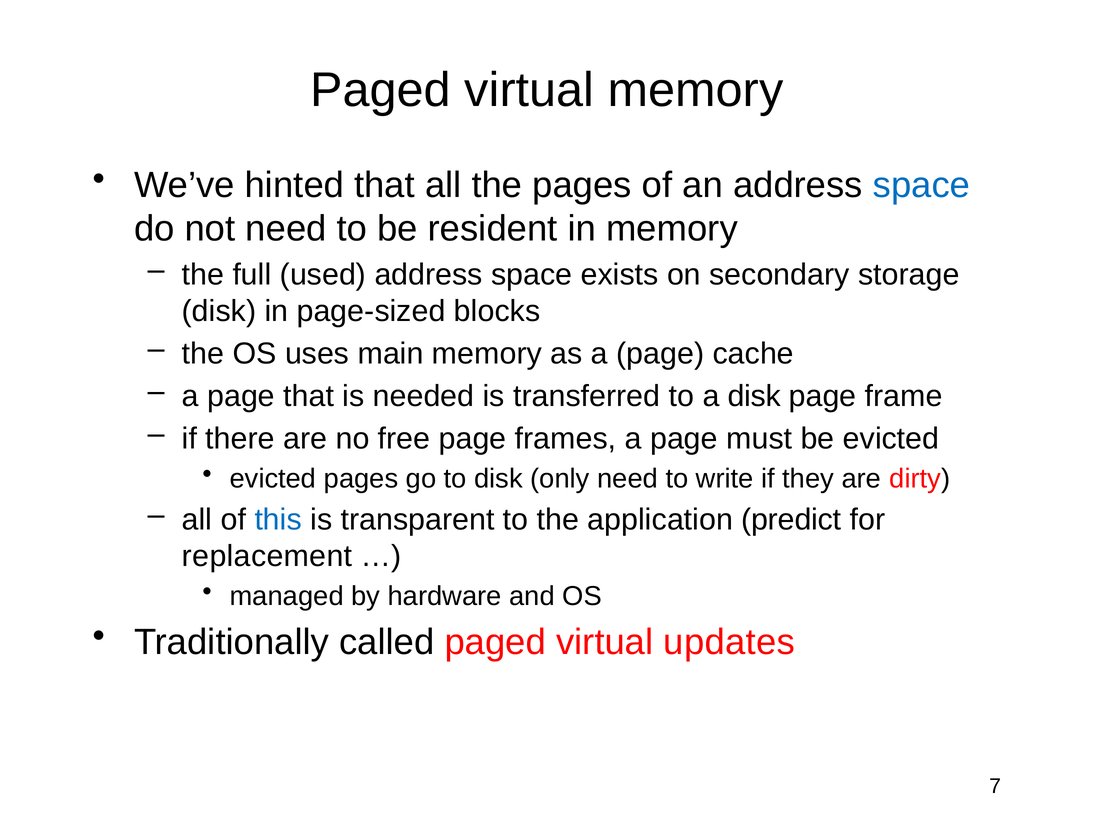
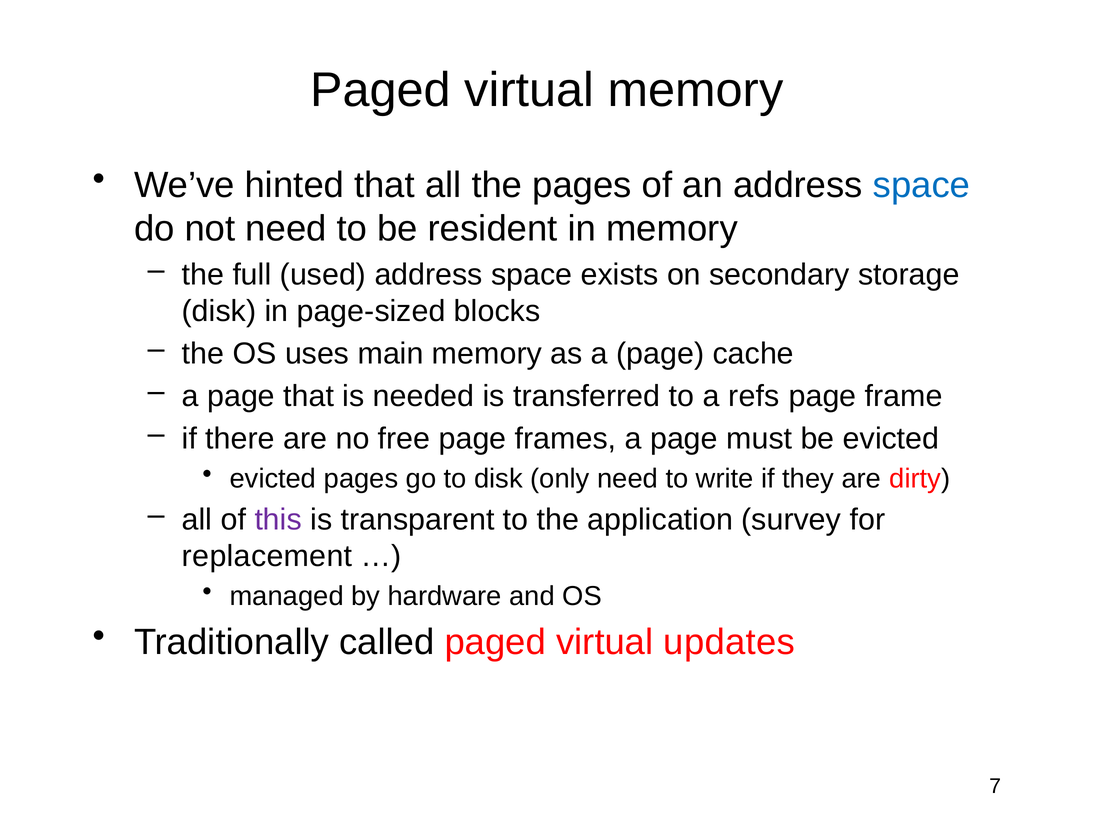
a disk: disk -> refs
this colour: blue -> purple
predict: predict -> survey
